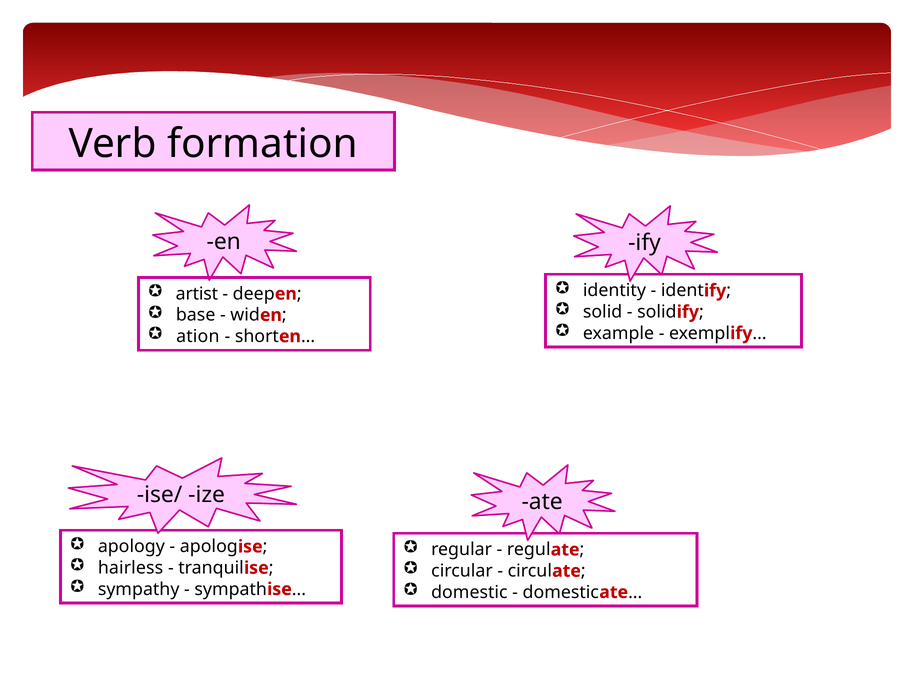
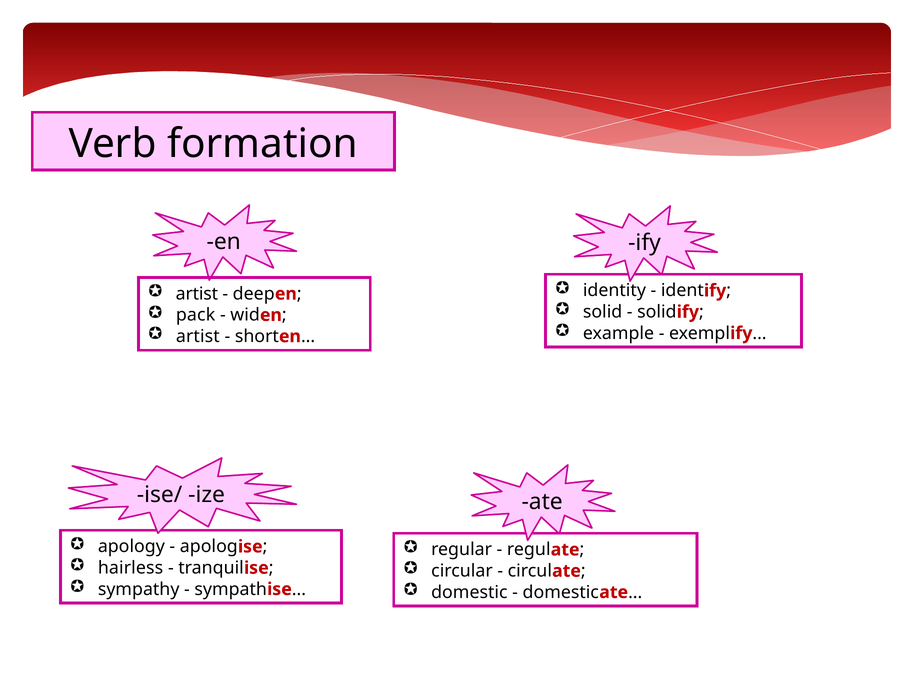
base: base -> pack
ation at (198, 337): ation -> artist
